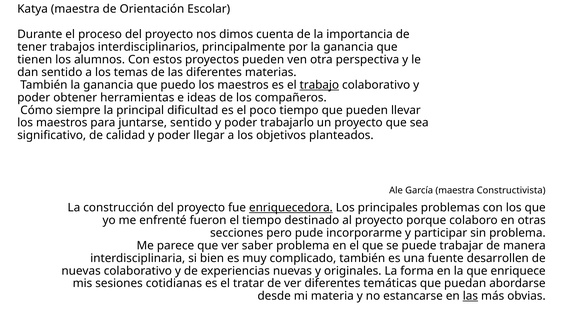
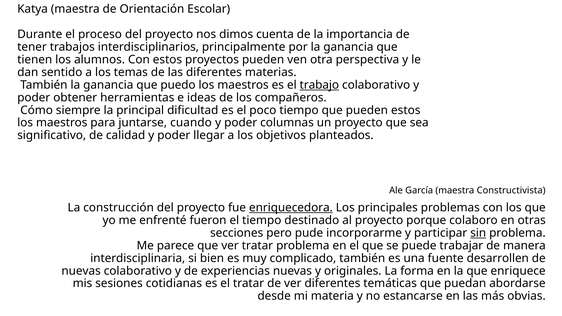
pueden llevar: llevar -> estos
juntarse sentido: sentido -> cuando
trabajarlo: trabajarlo -> columnas
sin underline: none -> present
ver saber: saber -> tratar
las at (470, 296) underline: present -> none
